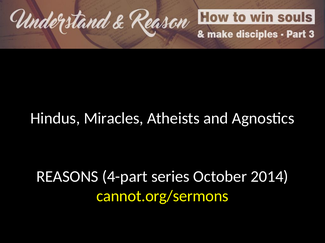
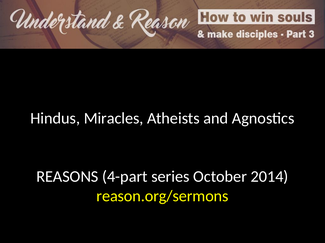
cannot.org/sermons: cannot.org/sermons -> reason.org/sermons
